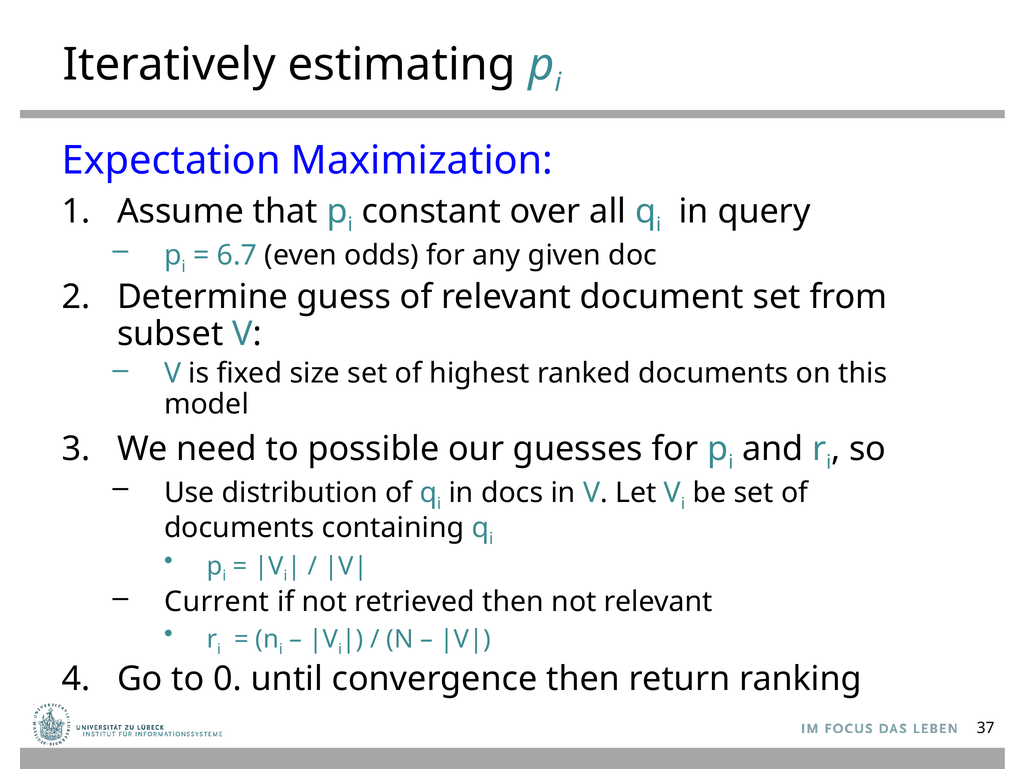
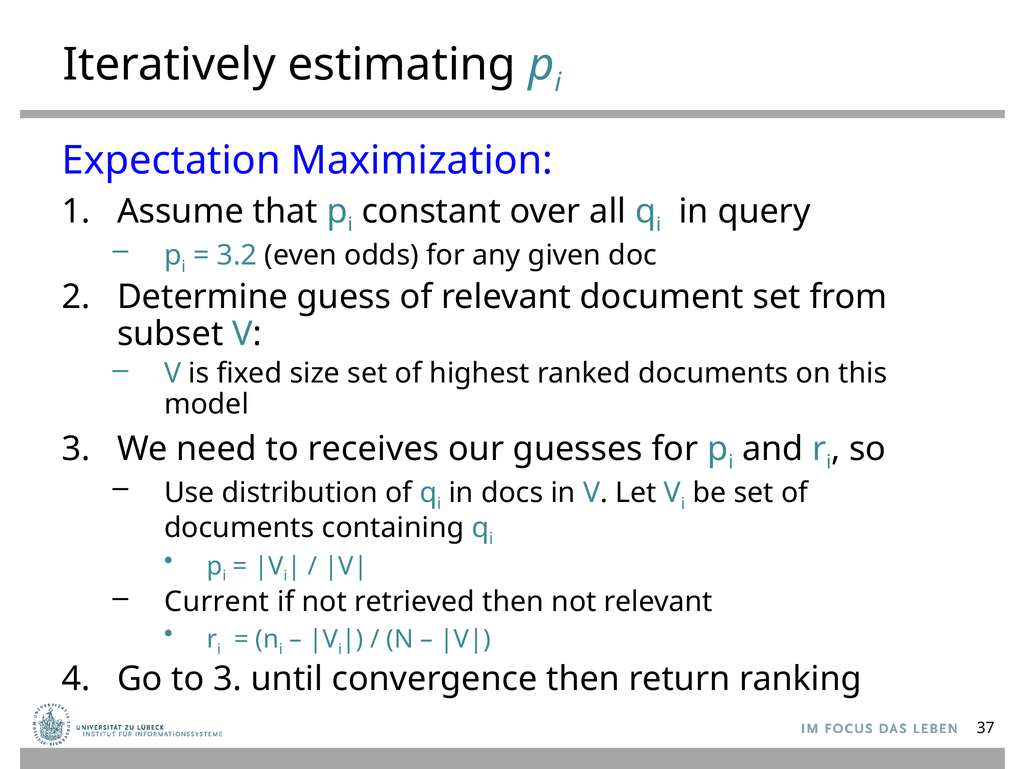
6.7: 6.7 -> 3.2
possible: possible -> receives
to 0: 0 -> 3
